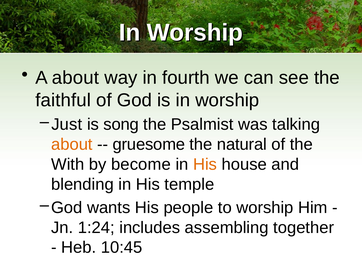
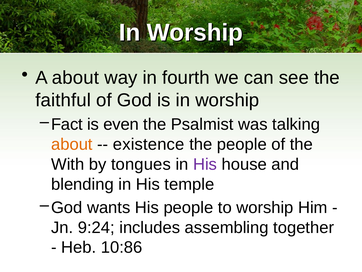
Just: Just -> Fact
song: song -> even
gruesome: gruesome -> existence
the natural: natural -> people
become: become -> tongues
His at (205, 164) colour: orange -> purple
1:24: 1:24 -> 9:24
10:45: 10:45 -> 10:86
